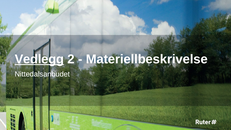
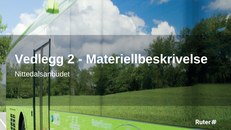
Vedlegg underline: present -> none
